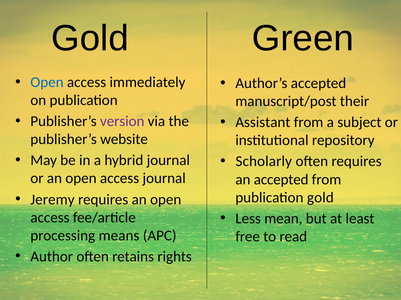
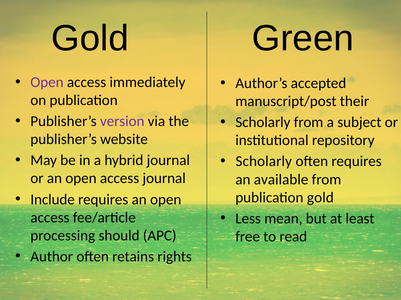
Open at (47, 82) colour: blue -> purple
Assistant at (263, 123): Assistant -> Scholarly
an accepted: accepted -> available
Jeremy: Jeremy -> Include
means: means -> should
